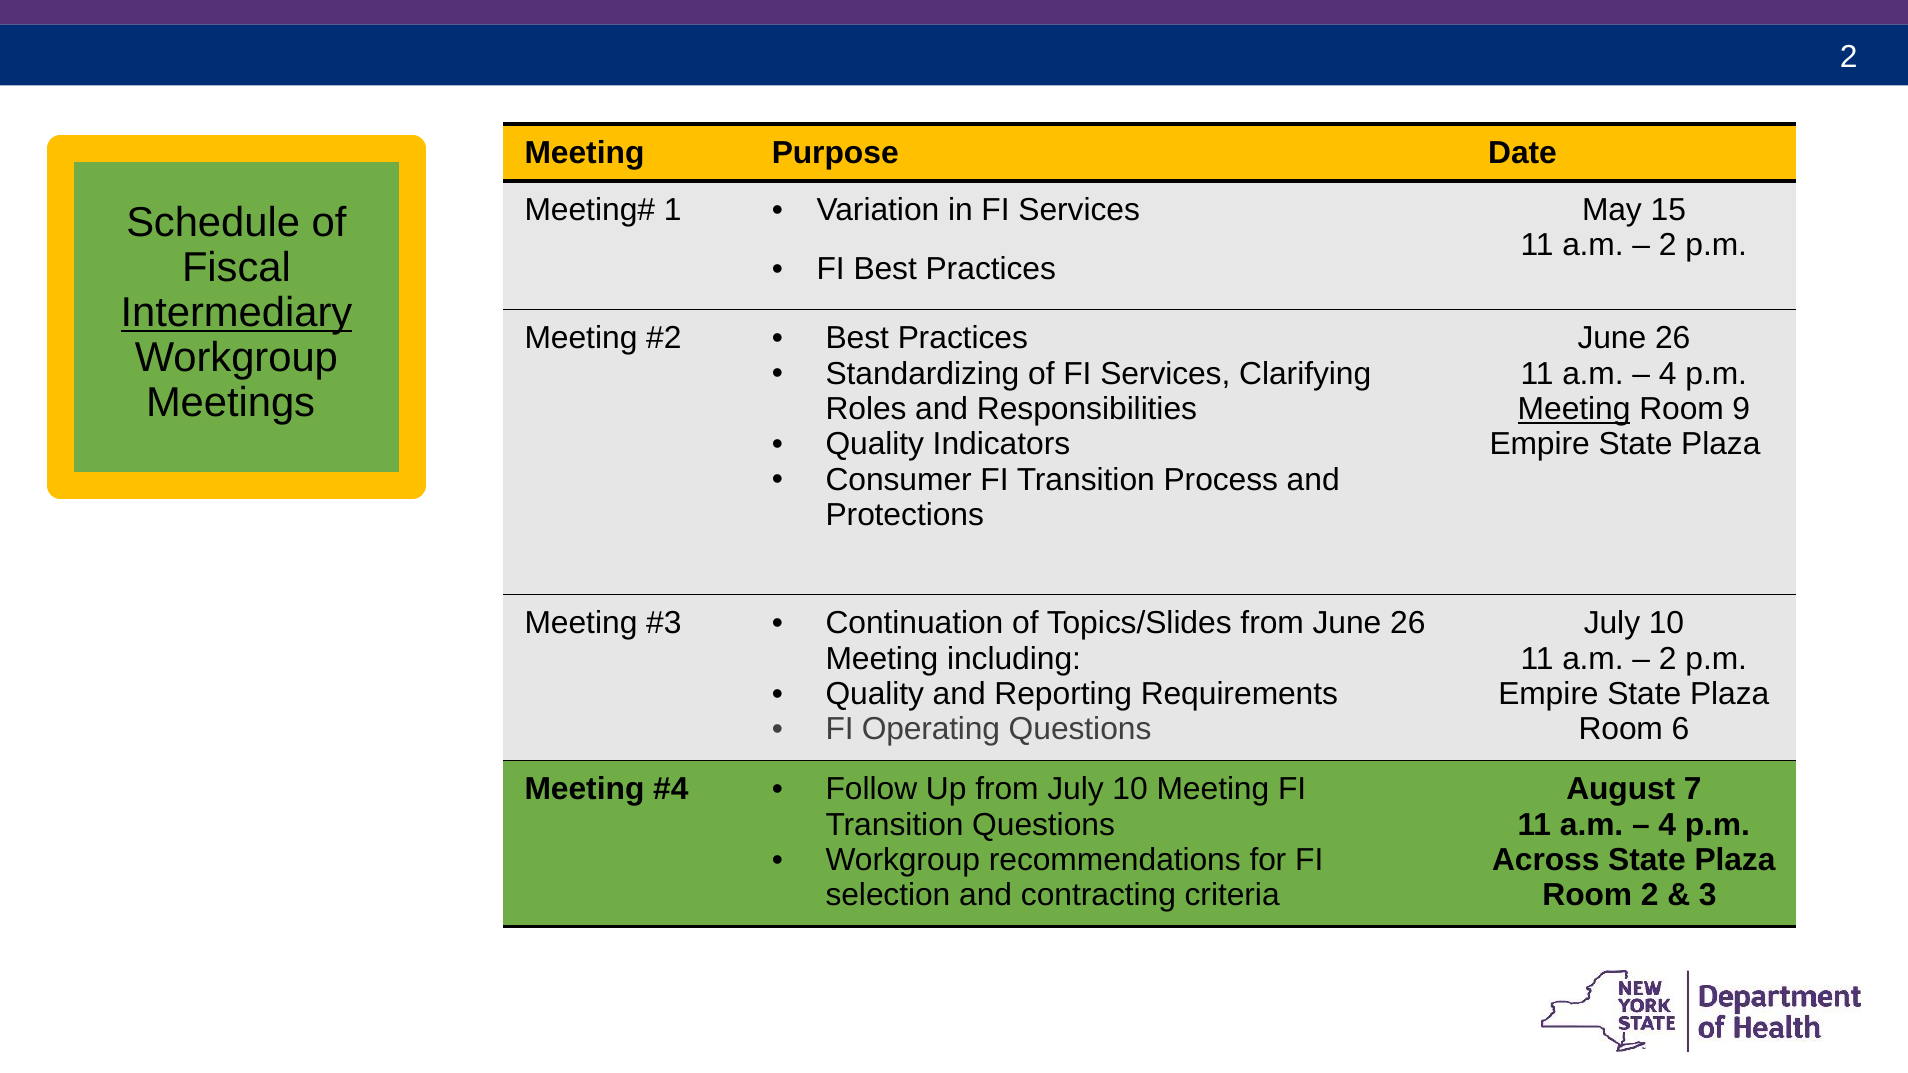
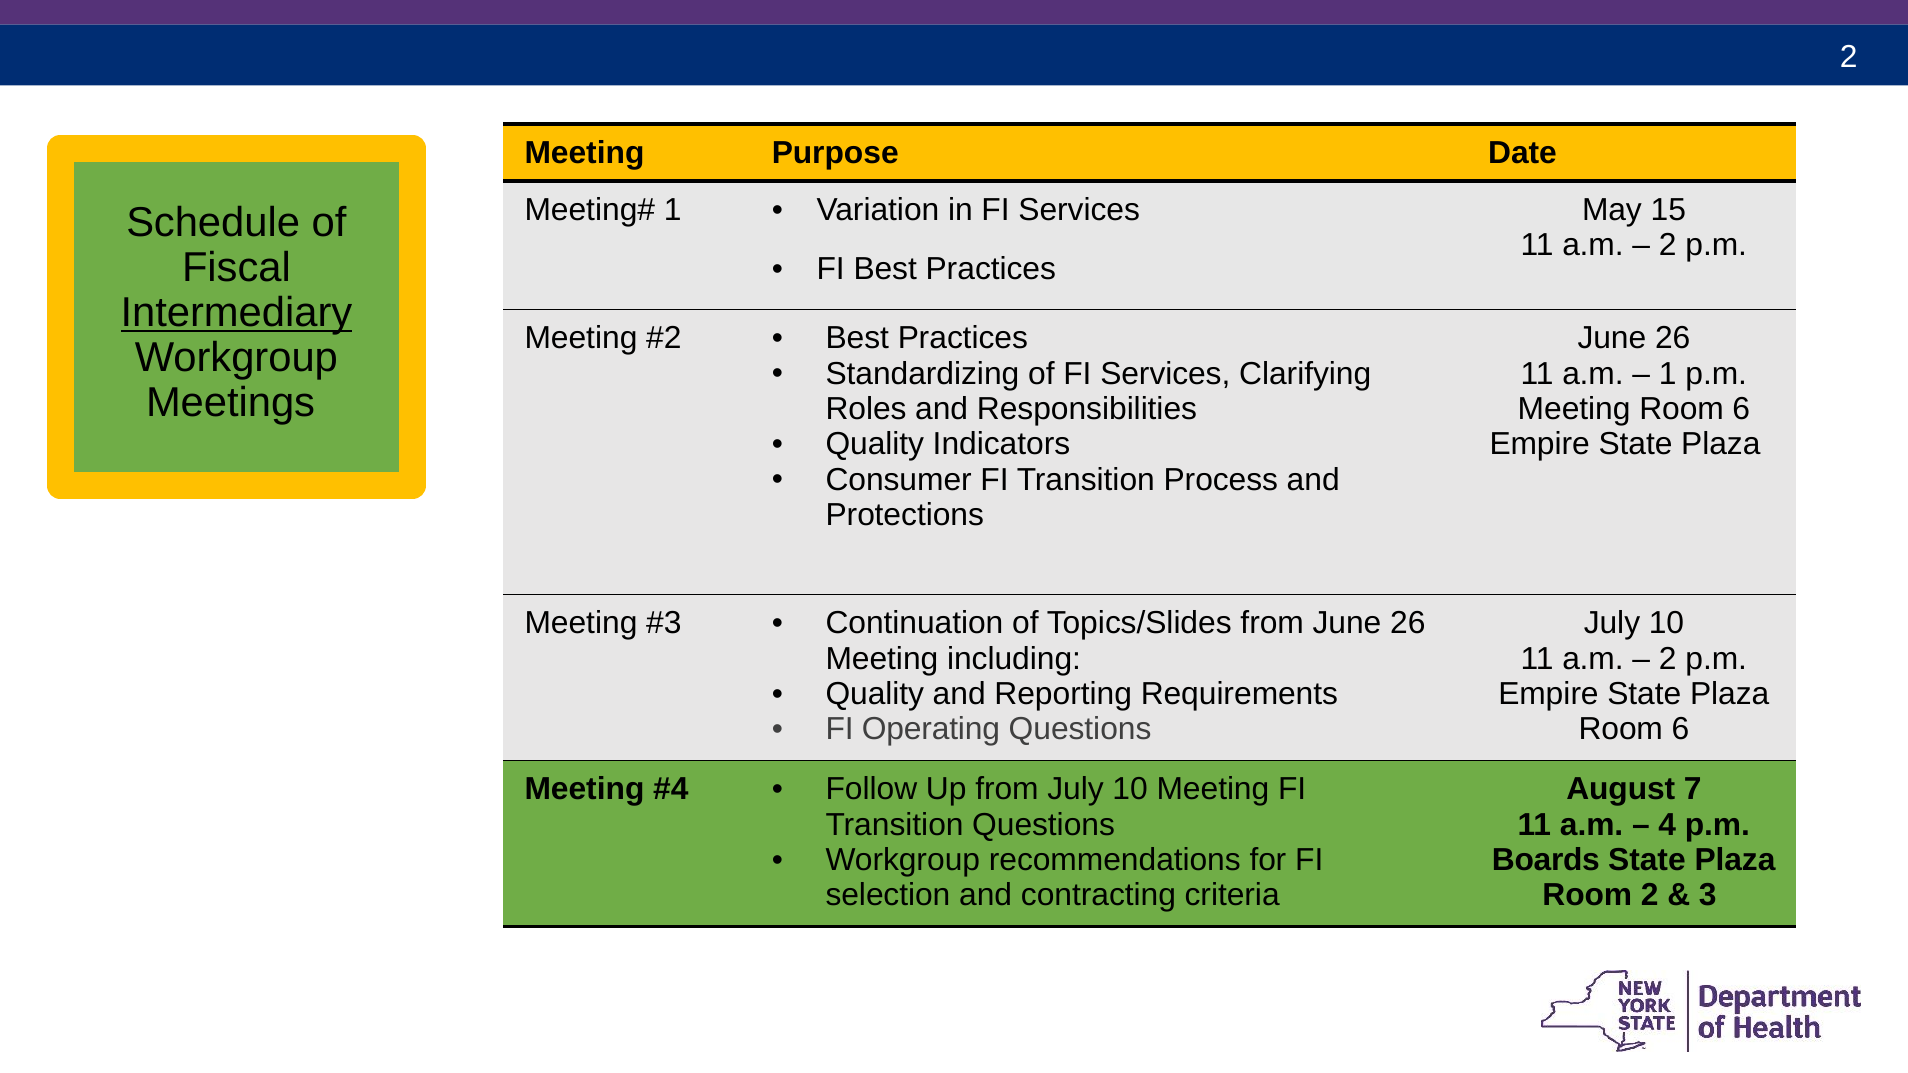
4 at (1668, 374): 4 -> 1
Meeting at (1574, 409) underline: present -> none
9 at (1741, 409): 9 -> 6
Across: Across -> Boards
